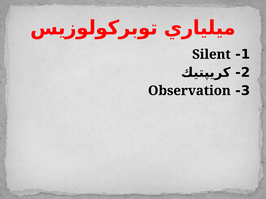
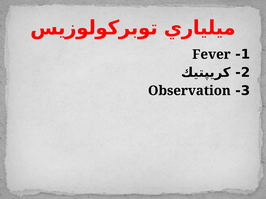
Silent: Silent -> Fever
